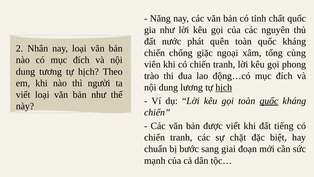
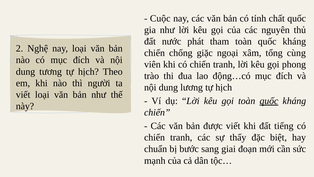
Năng: Năng -> Cuộc
quên: quên -> tham
Nhân: Nhân -> Nghệ
hịch at (224, 87) underline: present -> none
chặt: chặt -> thấy
